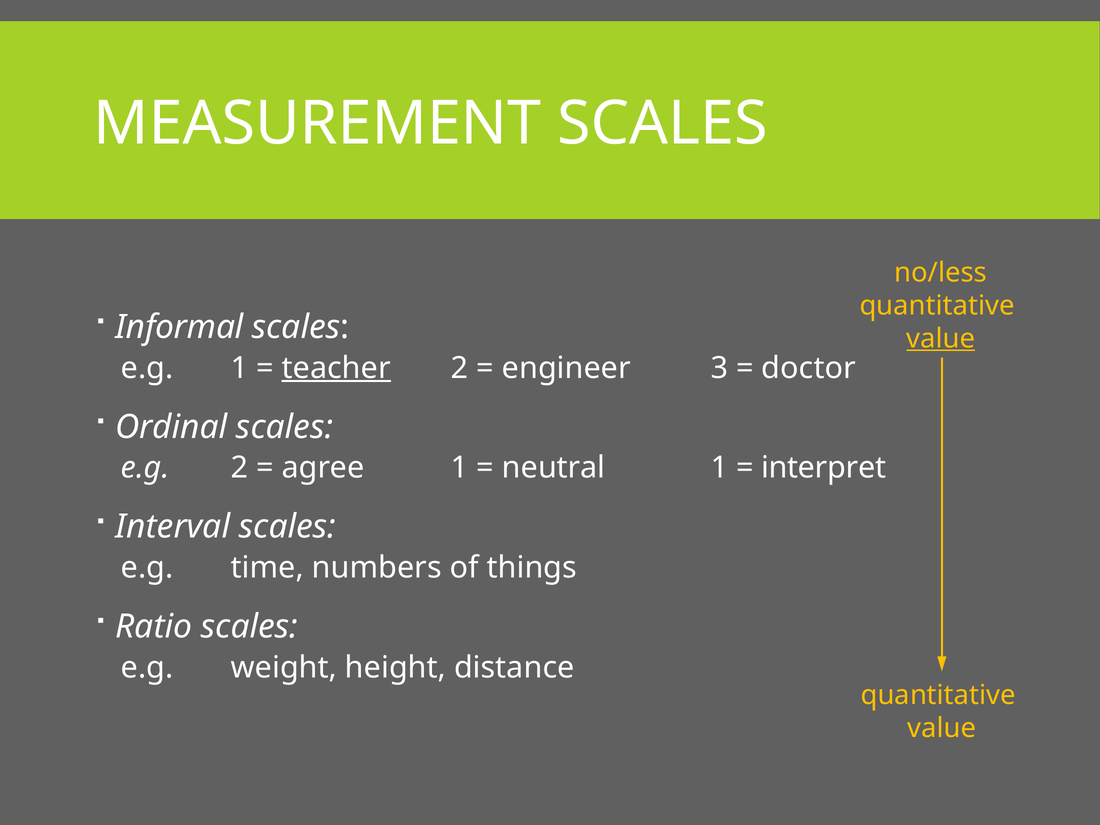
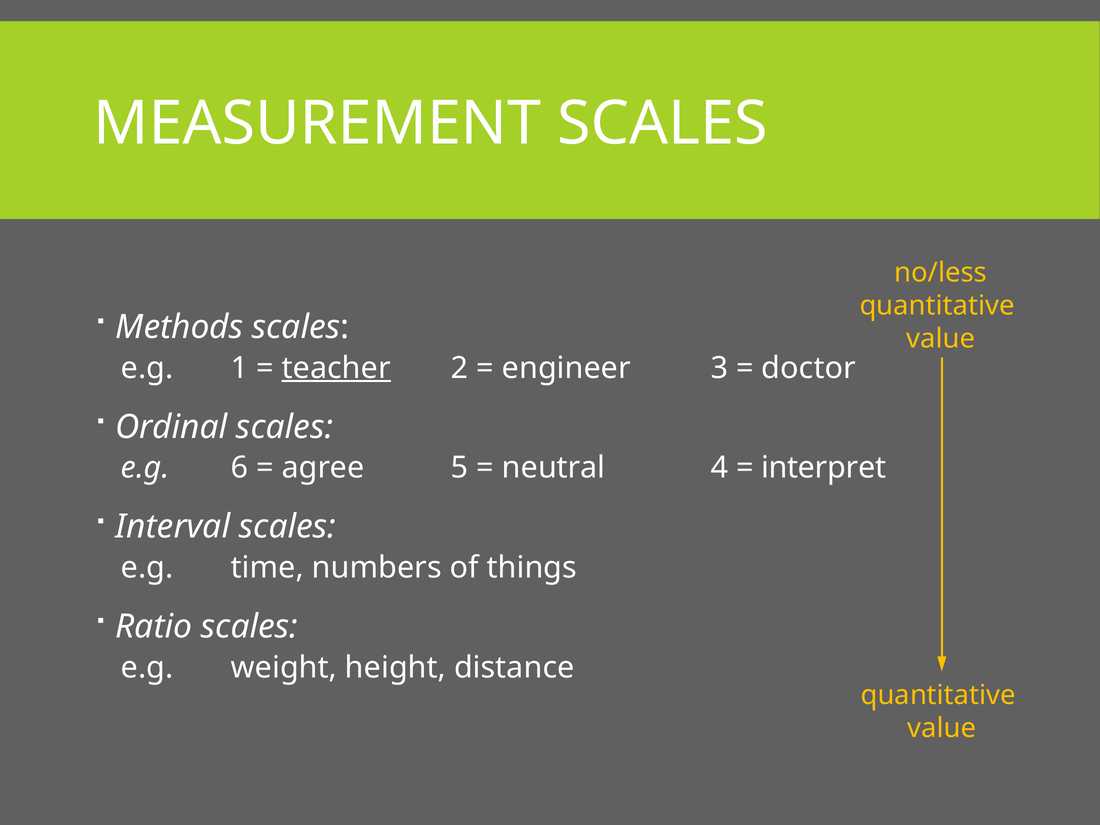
Informal: Informal -> Methods
value at (941, 339) underline: present -> none
e.g 2: 2 -> 6
agree 1: 1 -> 5
neutral 1: 1 -> 4
